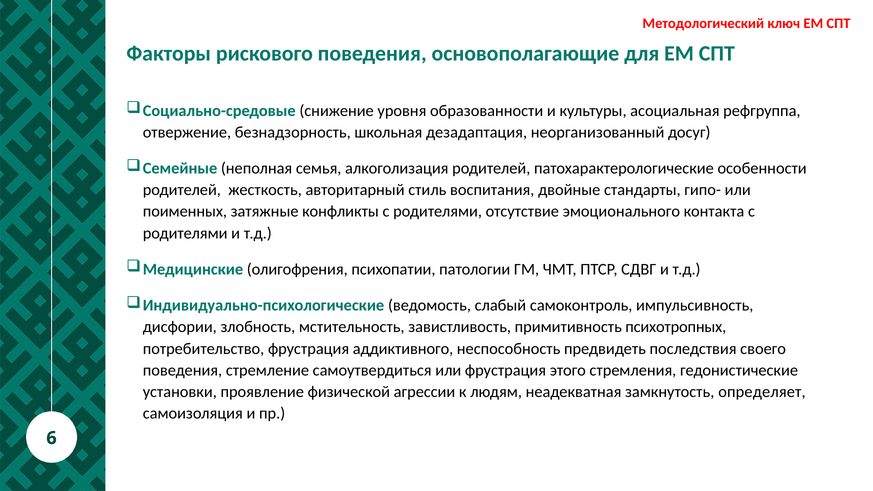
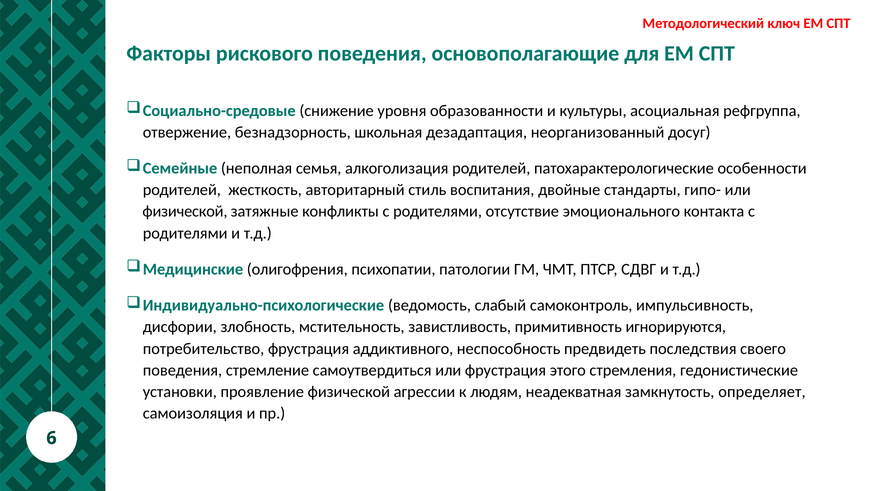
поименных at (185, 212): поименных -> физической
психотропных: психотропных -> игнорируются
